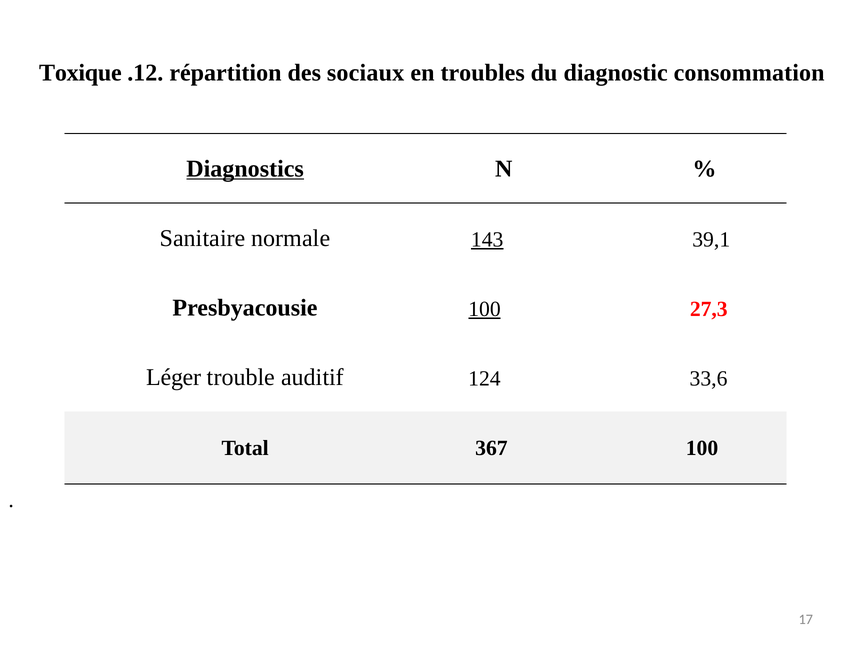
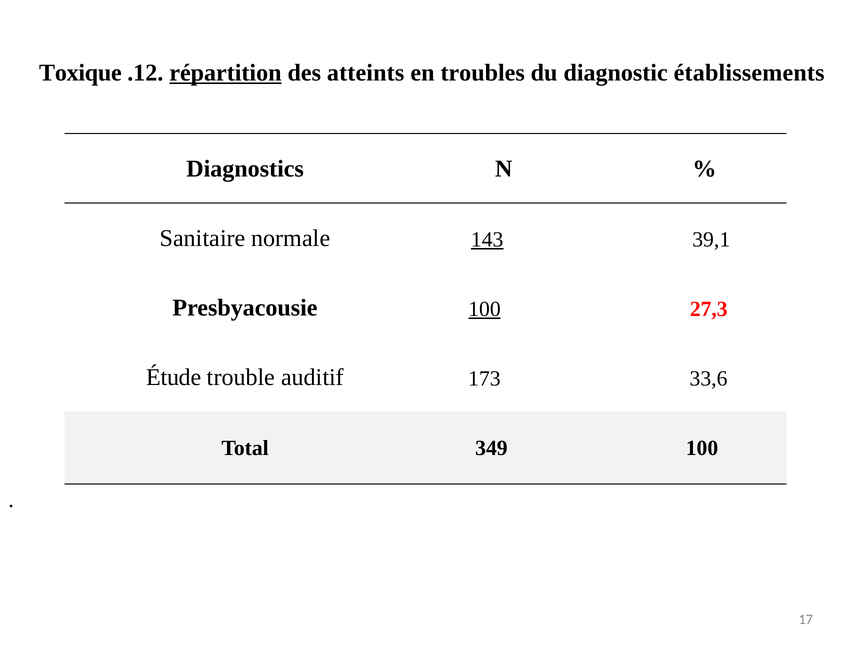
répartition underline: none -> present
sociaux: sociaux -> atteints
consommation: consommation -> établissements
Diagnostics underline: present -> none
Léger: Léger -> Étude
124: 124 -> 173
367: 367 -> 349
